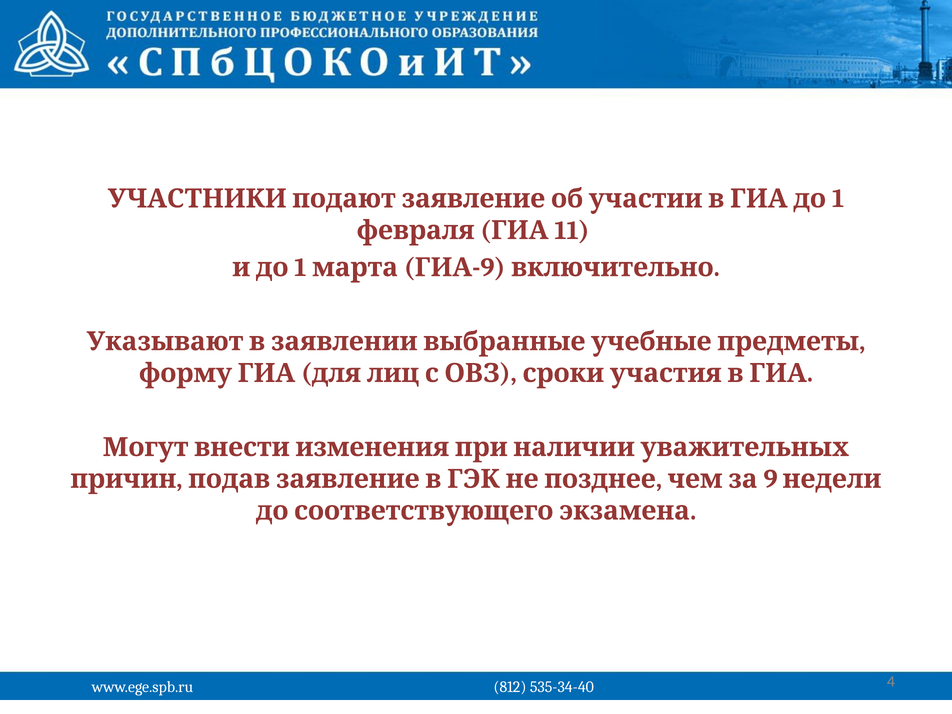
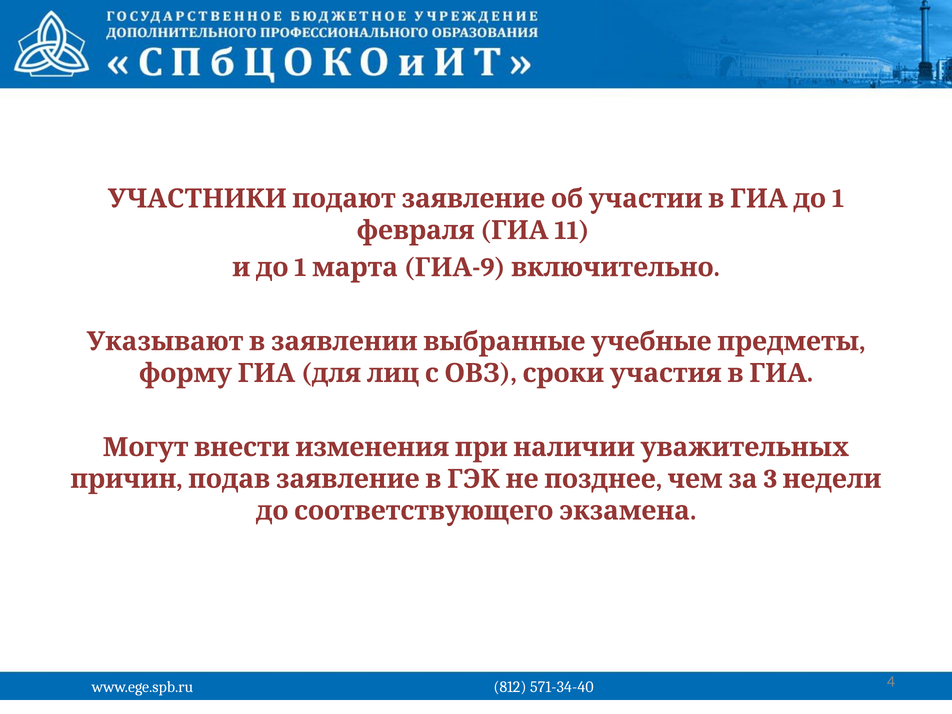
9: 9 -> 3
535-34-40: 535-34-40 -> 571-34-40
